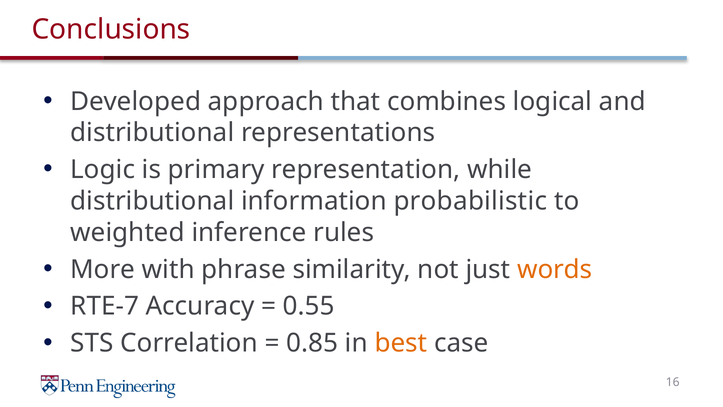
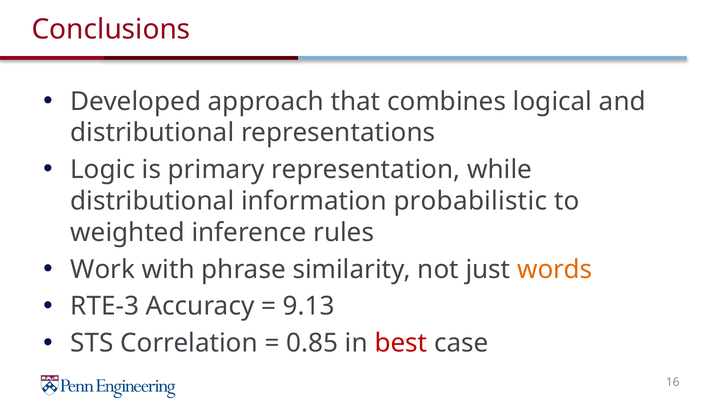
More: More -> Work
RTE-7: RTE-7 -> RTE-3
0.55: 0.55 -> 9.13
best colour: orange -> red
